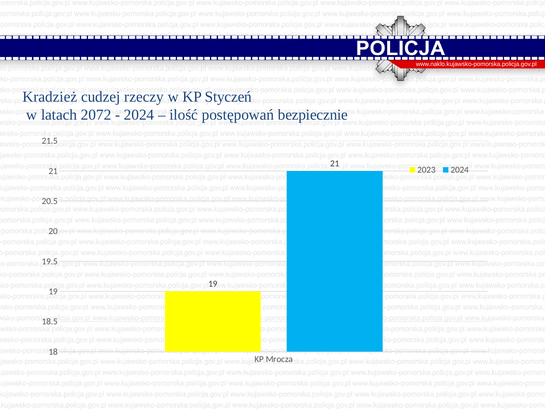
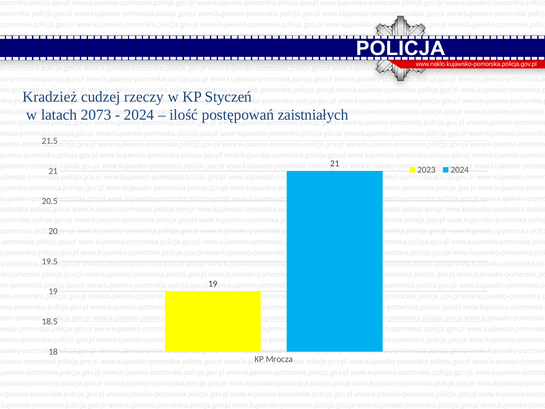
2072: 2072 -> 2073
bezpiecznie: bezpiecznie -> zaistniałych
